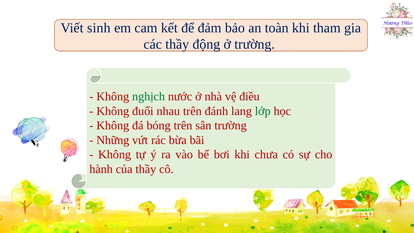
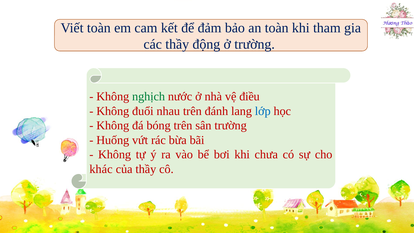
Viết sinh: sinh -> toàn
lớp colour: green -> blue
Những: Những -> Huống
hành: hành -> khác
